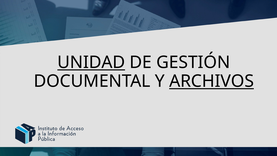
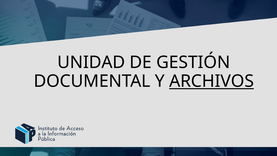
UNIDAD underline: present -> none
